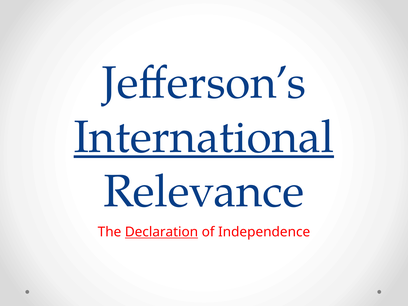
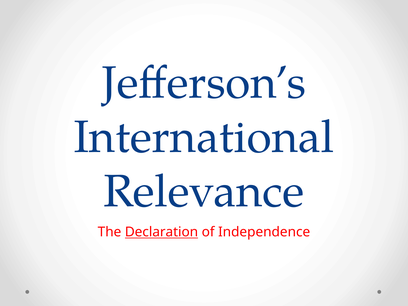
International underline: present -> none
